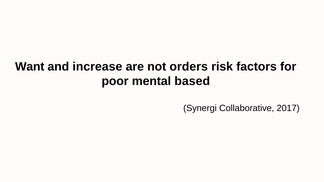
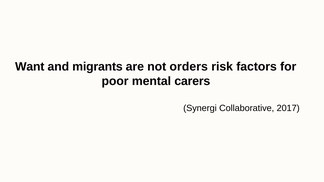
increase: increase -> migrants
based: based -> carers
